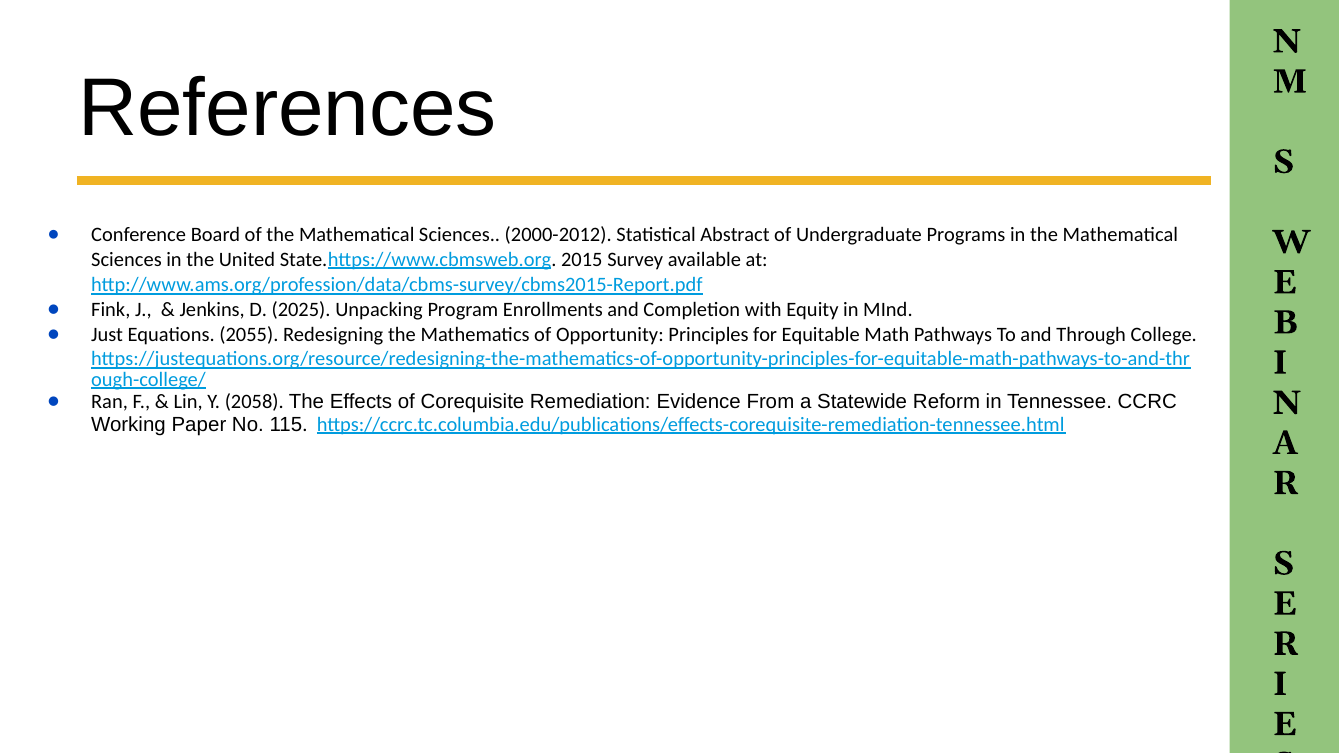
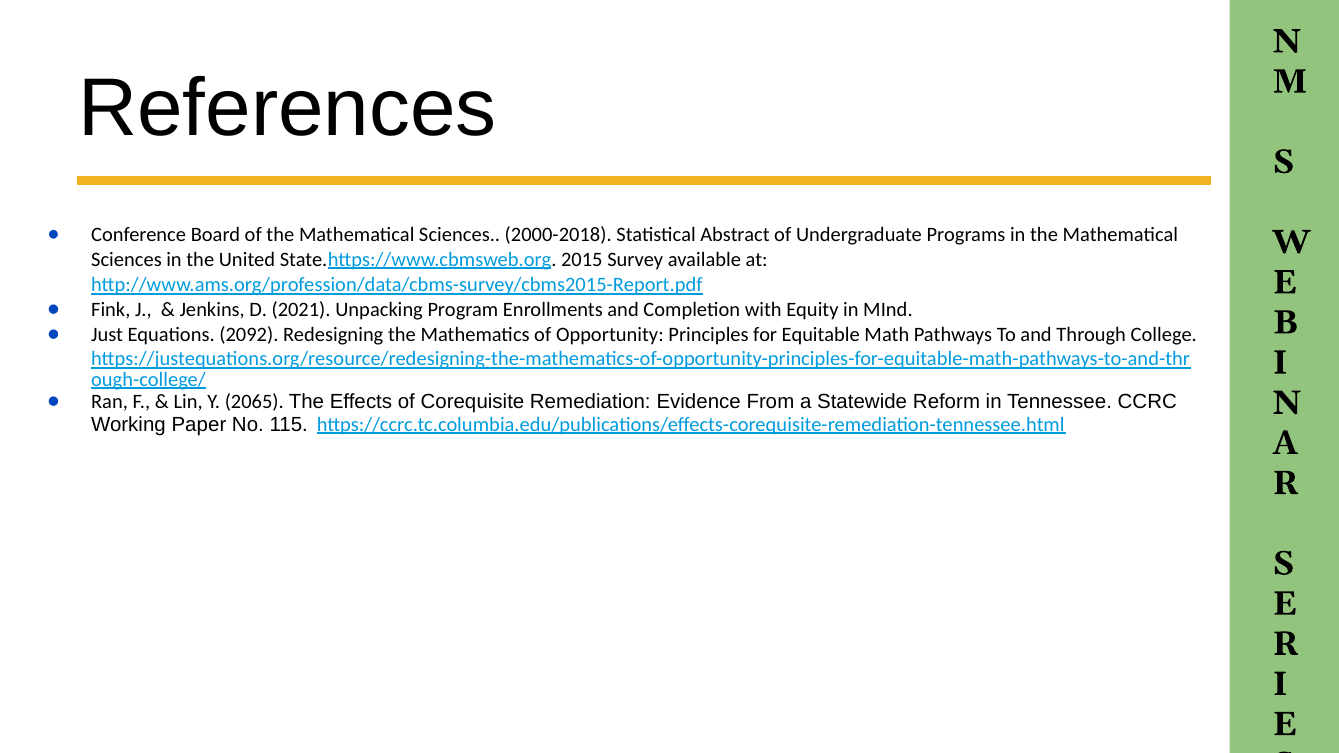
2000-2012: 2000-2012 -> 2000-2018
2025: 2025 -> 2021
2055: 2055 -> 2092
2058: 2058 -> 2065
